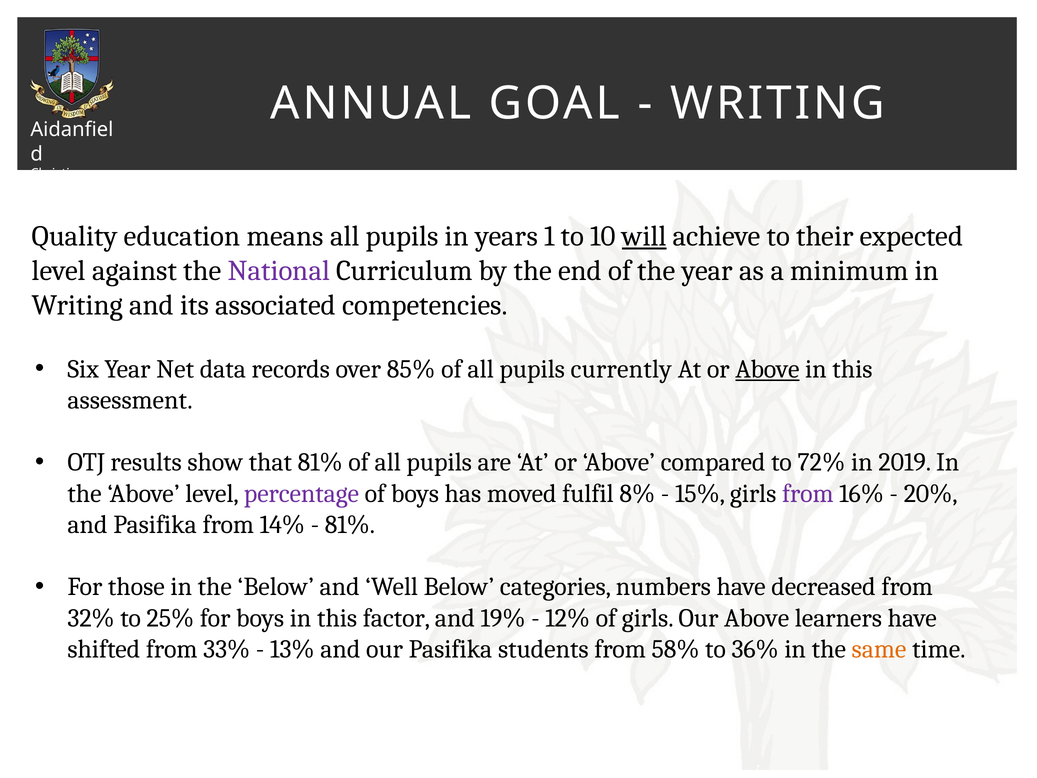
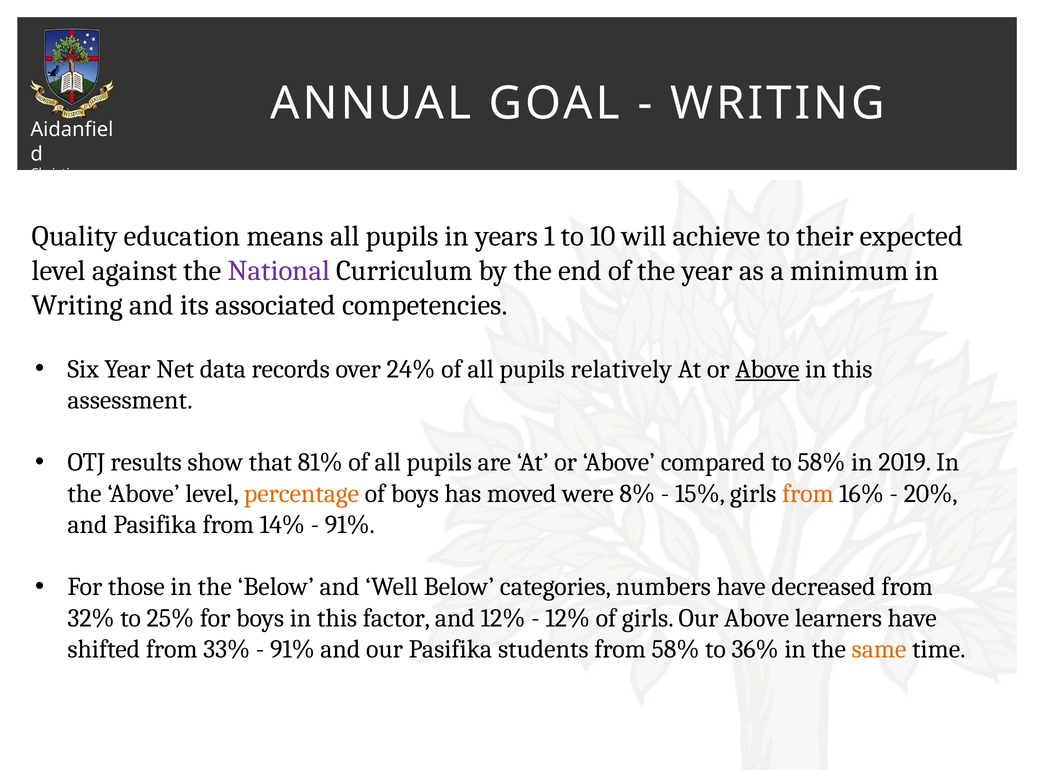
will underline: present -> none
85%: 85% -> 24%
currently: currently -> relatively
to 72%: 72% -> 58%
percentage colour: purple -> orange
fulfil: fulfil -> were
from at (808, 493) colour: purple -> orange
81% at (350, 524): 81% -> 91%
and 19%: 19% -> 12%
13% at (292, 649): 13% -> 91%
